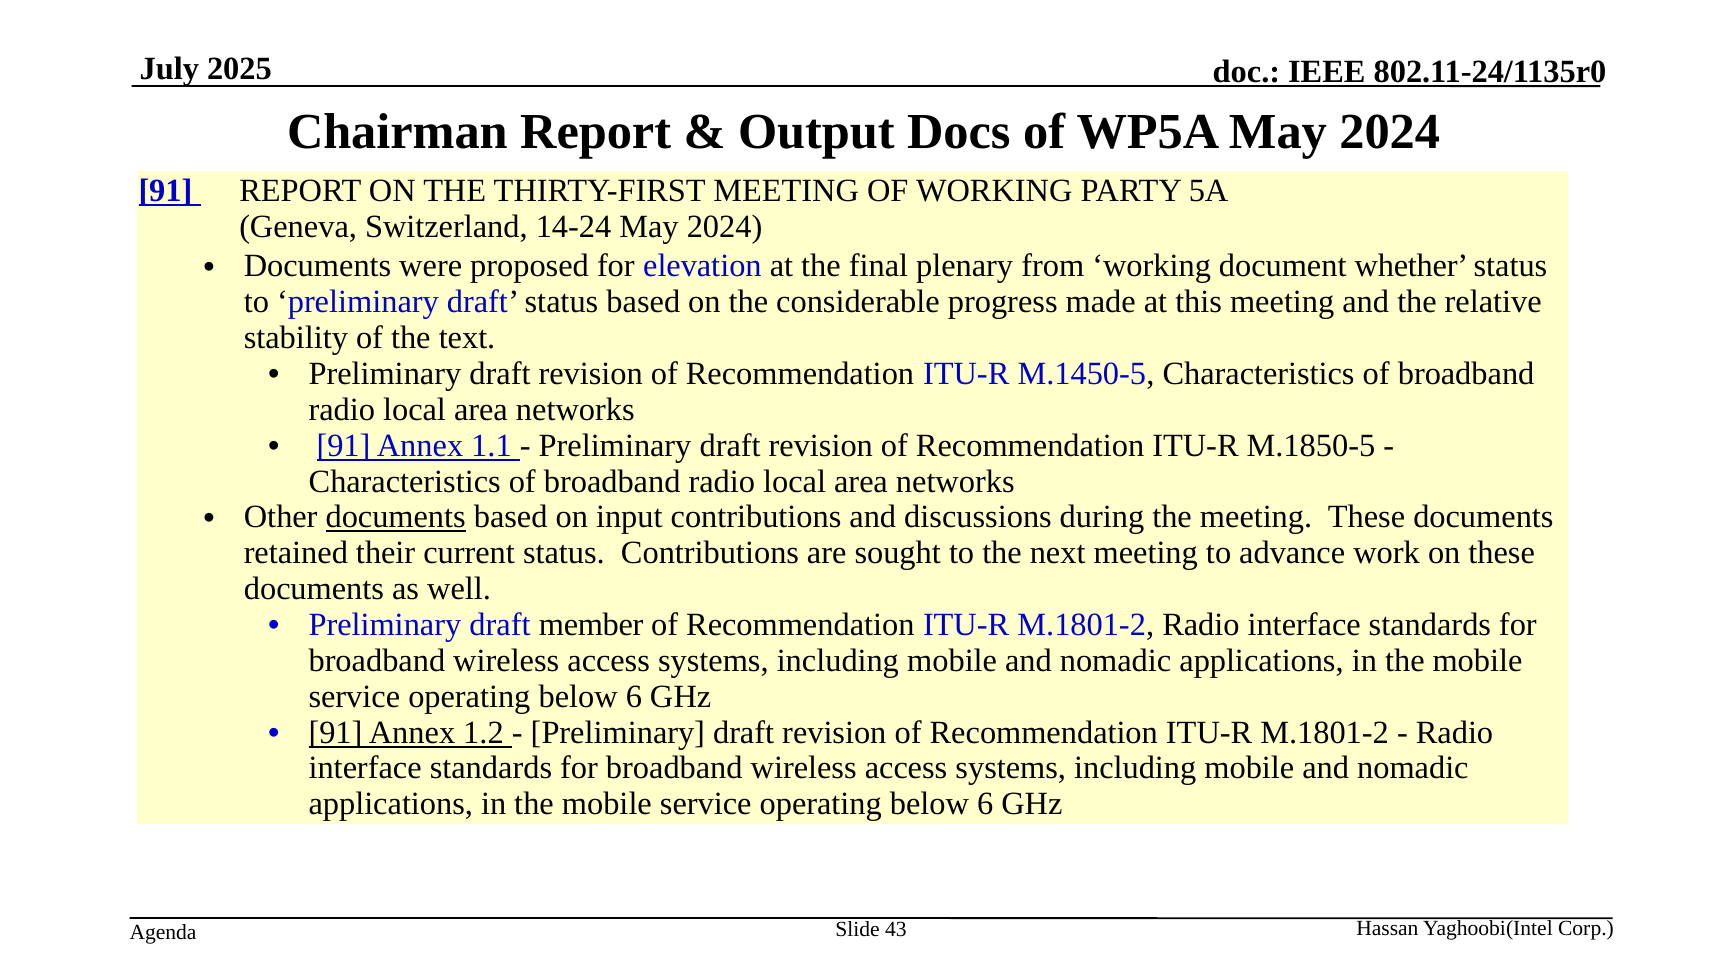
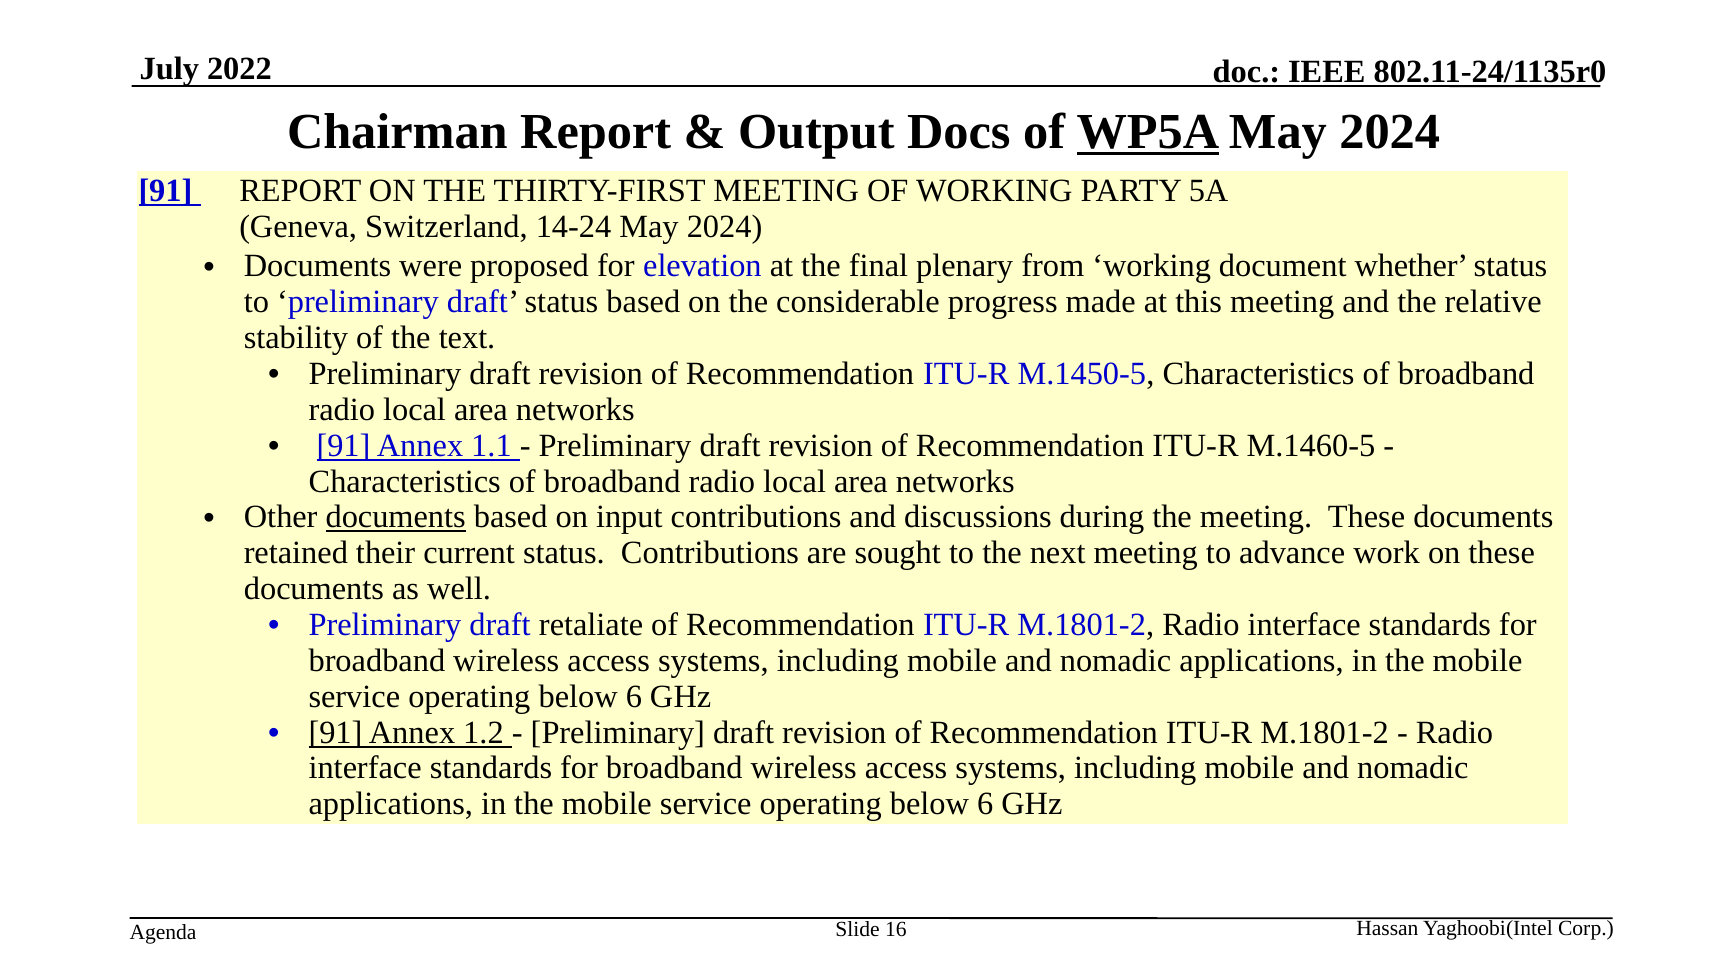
2025: 2025 -> 2022
WP5A underline: none -> present
M.1850-5: M.1850-5 -> M.1460-5
member: member -> retaliate
43: 43 -> 16
